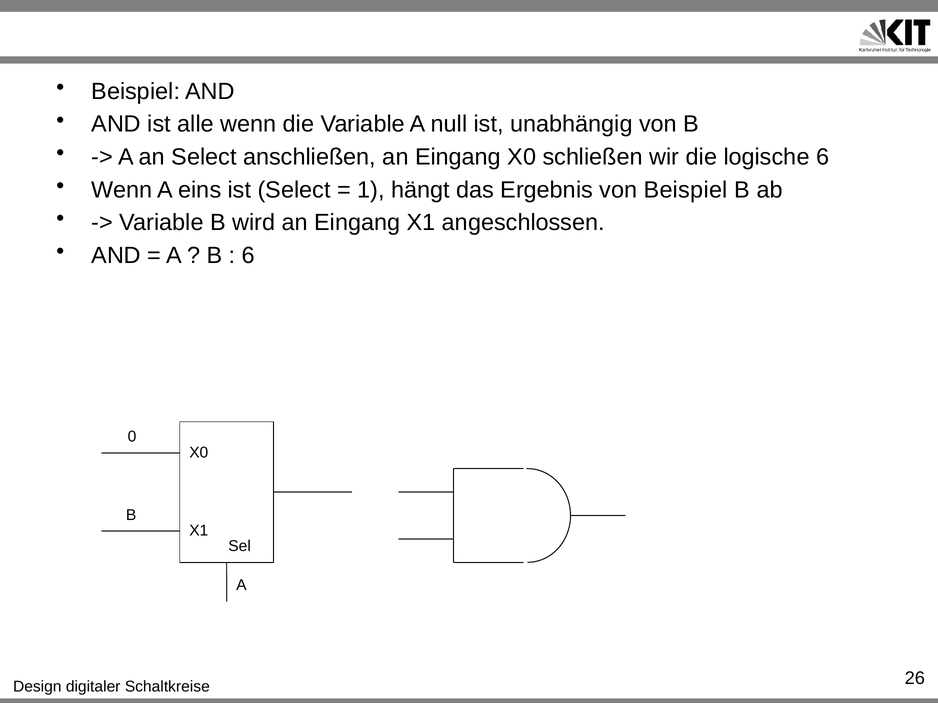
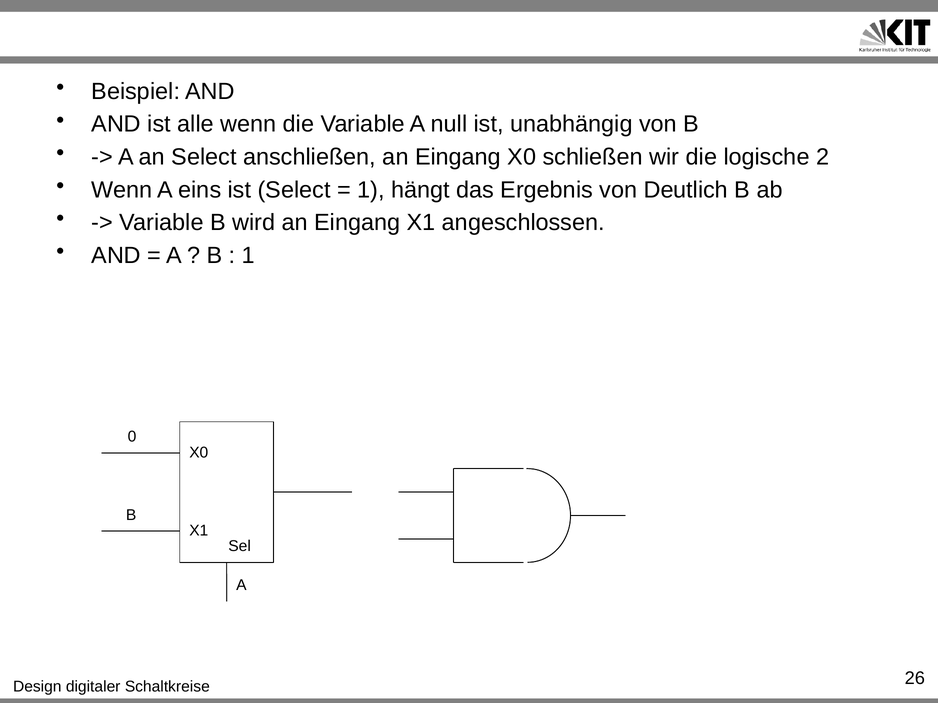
logische 6: 6 -> 2
von Beispiel: Beispiel -> Deutlich
6 at (248, 256): 6 -> 1
